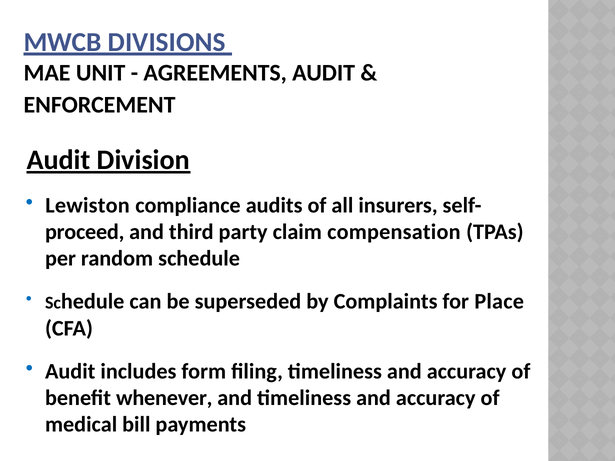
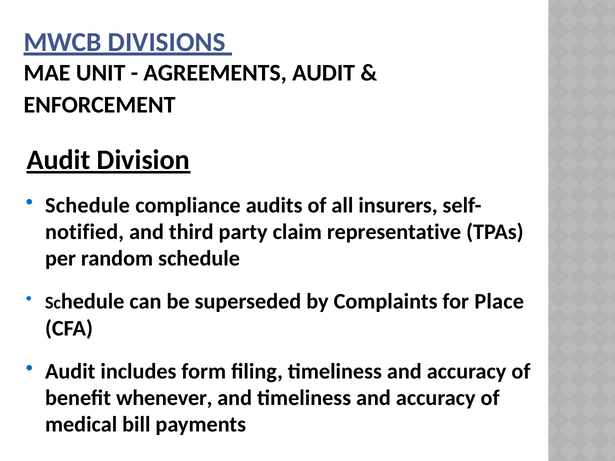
Lewiston at (88, 205): Lewiston -> Schedule
proceed: proceed -> notified
compensation: compensation -> representative
